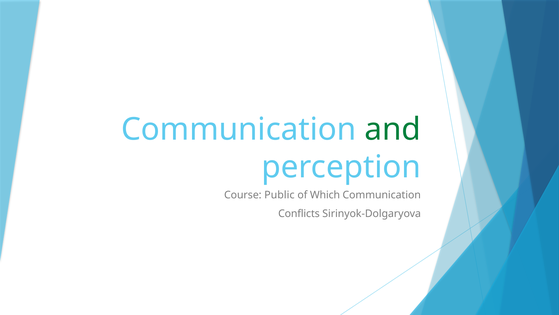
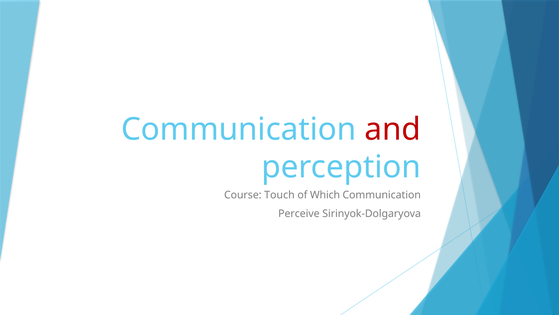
and colour: green -> red
Public: Public -> Touch
Conflicts: Conflicts -> Perceive
